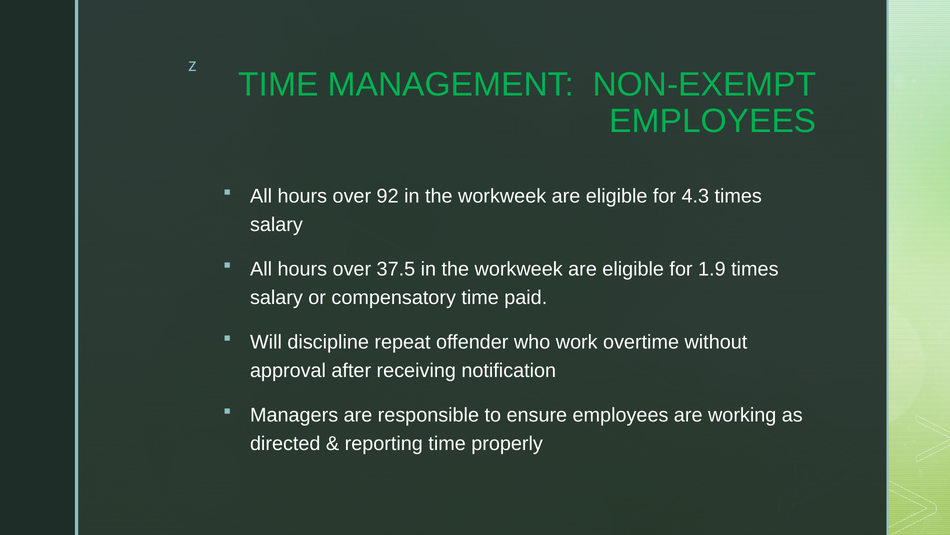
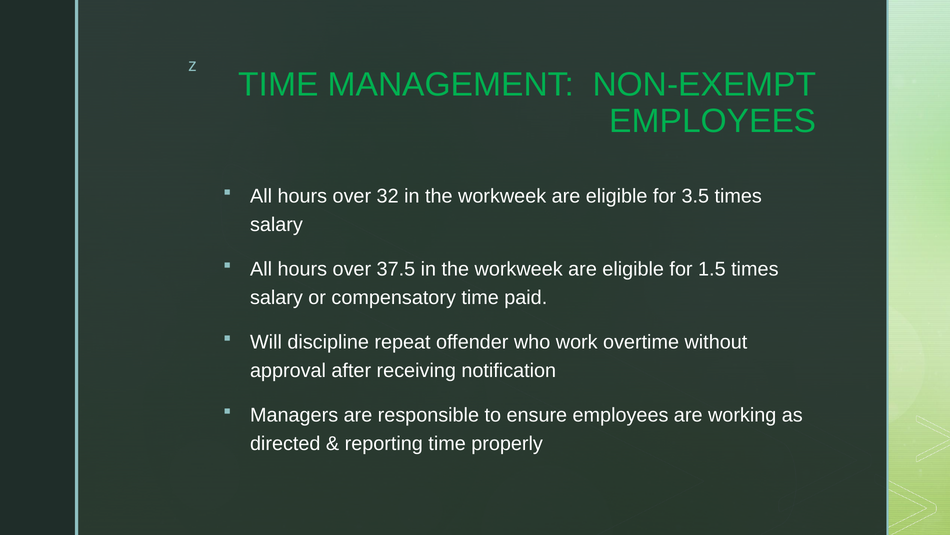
92: 92 -> 32
4.3: 4.3 -> 3.5
1.9: 1.9 -> 1.5
